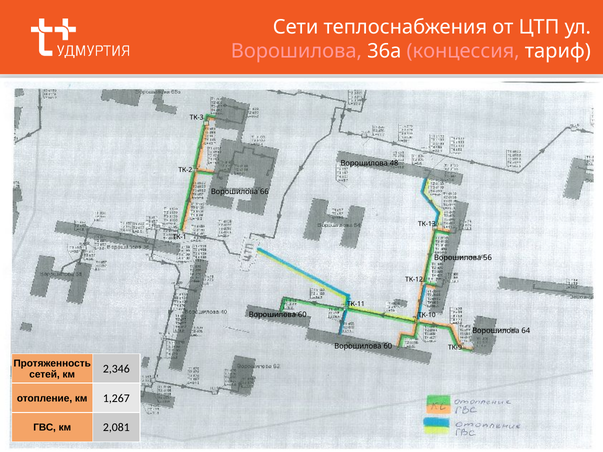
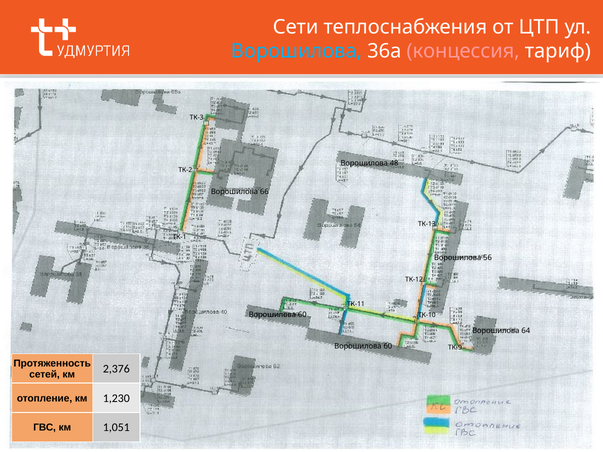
Ворошилова at (296, 51) colour: pink -> light blue
2,346: 2,346 -> 2,376
1,267: 1,267 -> 1,230
2,081: 2,081 -> 1,051
